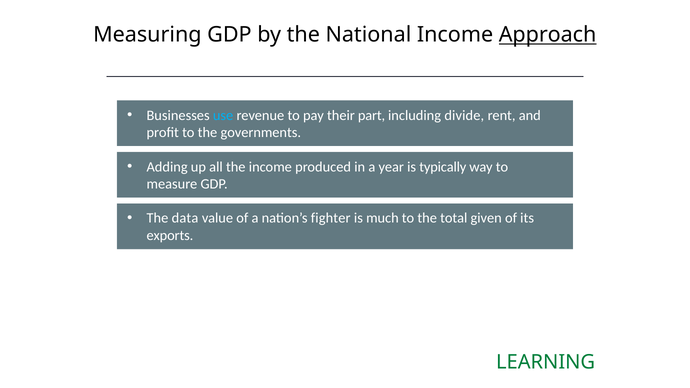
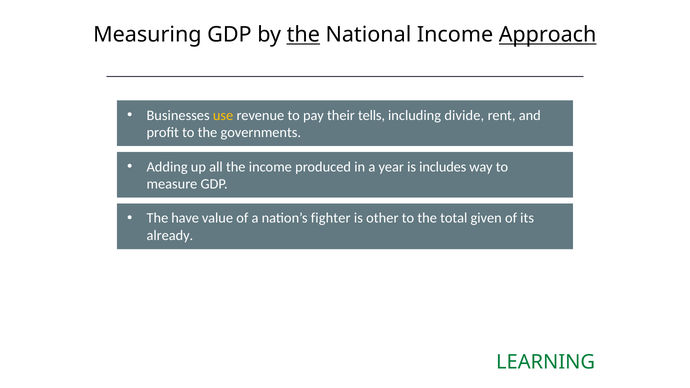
the at (303, 35) underline: none -> present
use colour: light blue -> yellow
part: part -> tells
typically: typically -> includes
data: data -> have
much: much -> other
exports: exports -> already
